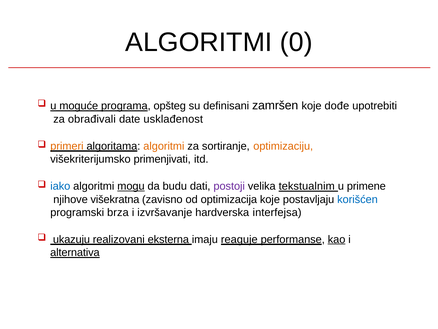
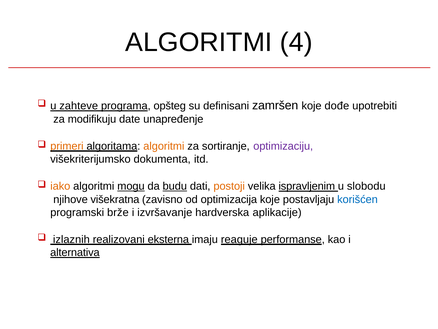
0: 0 -> 4
moguće: moguće -> zahteve
obrađivali: obrađivali -> modifikuju
usklađenost: usklađenost -> unapređenje
optimizaciju colour: orange -> purple
primenjivati: primenjivati -> dokumenta
iako colour: blue -> orange
budu underline: none -> present
postoji colour: purple -> orange
tekstualnim: tekstualnim -> ispravljenim
primene: primene -> slobodu
brza: brza -> brže
interfejsa: interfejsa -> aplikacije
ukazuju: ukazuju -> izlaznih
kao underline: present -> none
